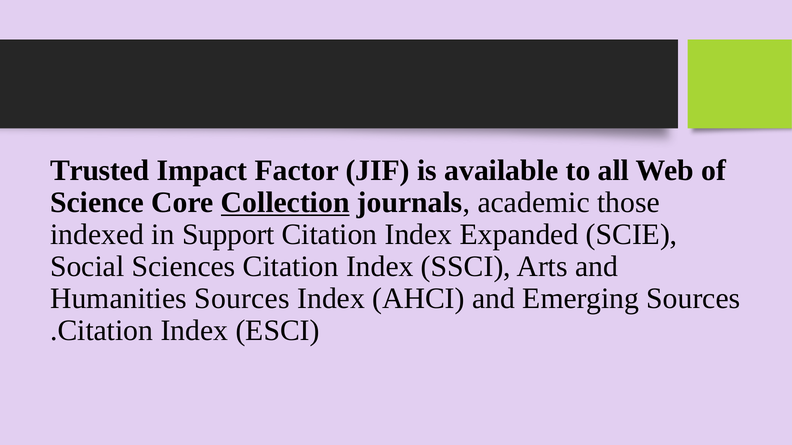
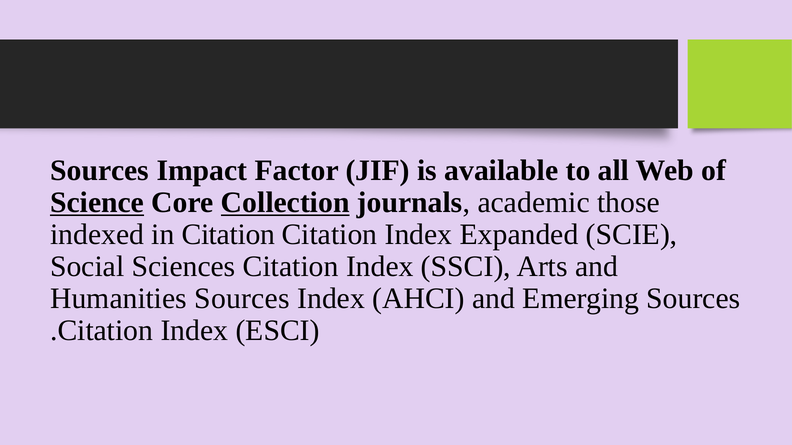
Trusted at (100, 171): Trusted -> Sources
Science underline: none -> present
in Support: Support -> Citation
